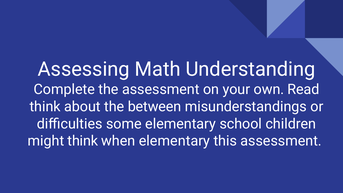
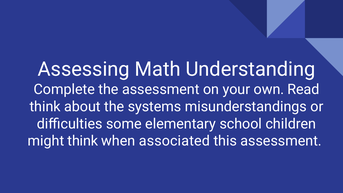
between: between -> systems
when elementary: elementary -> associated
